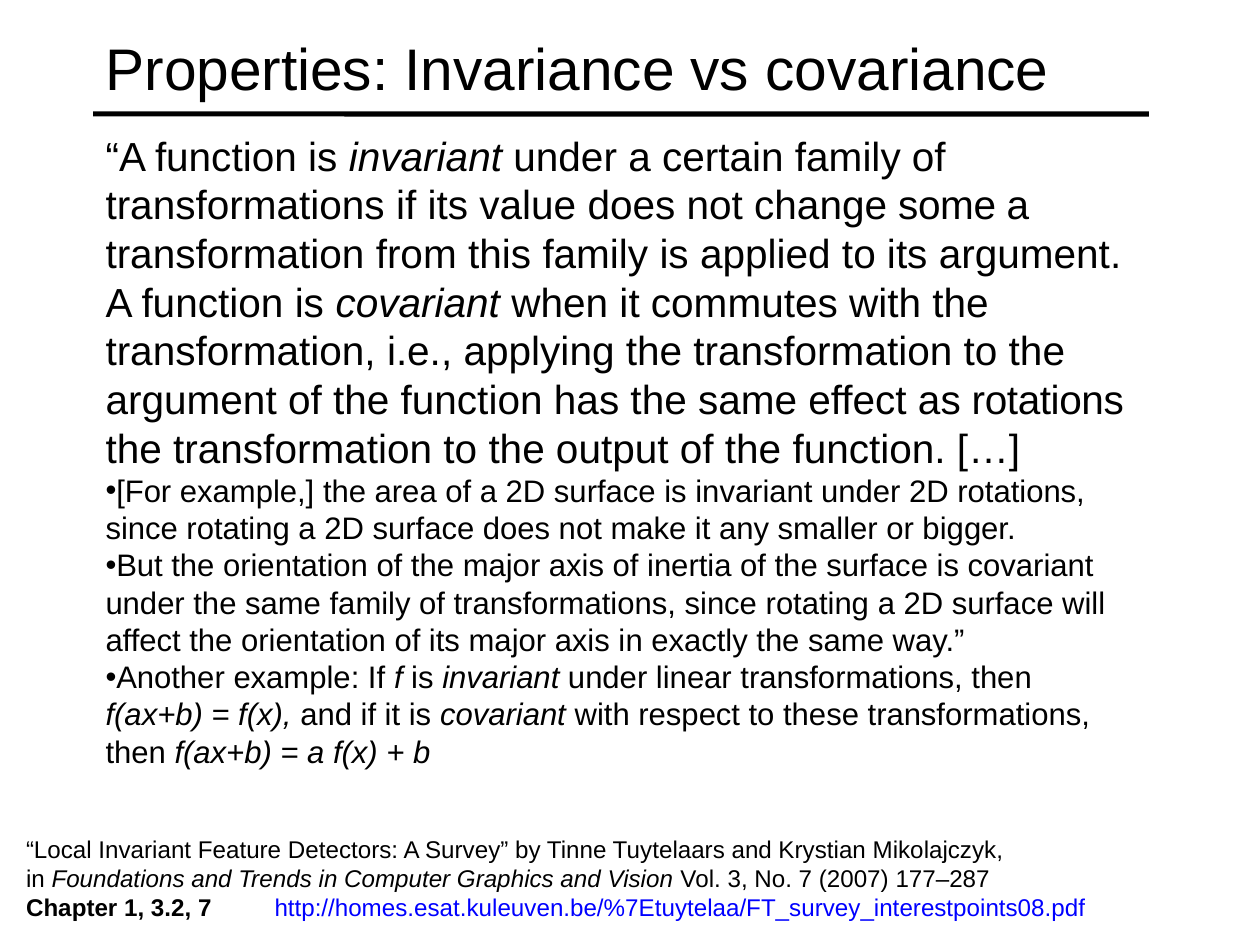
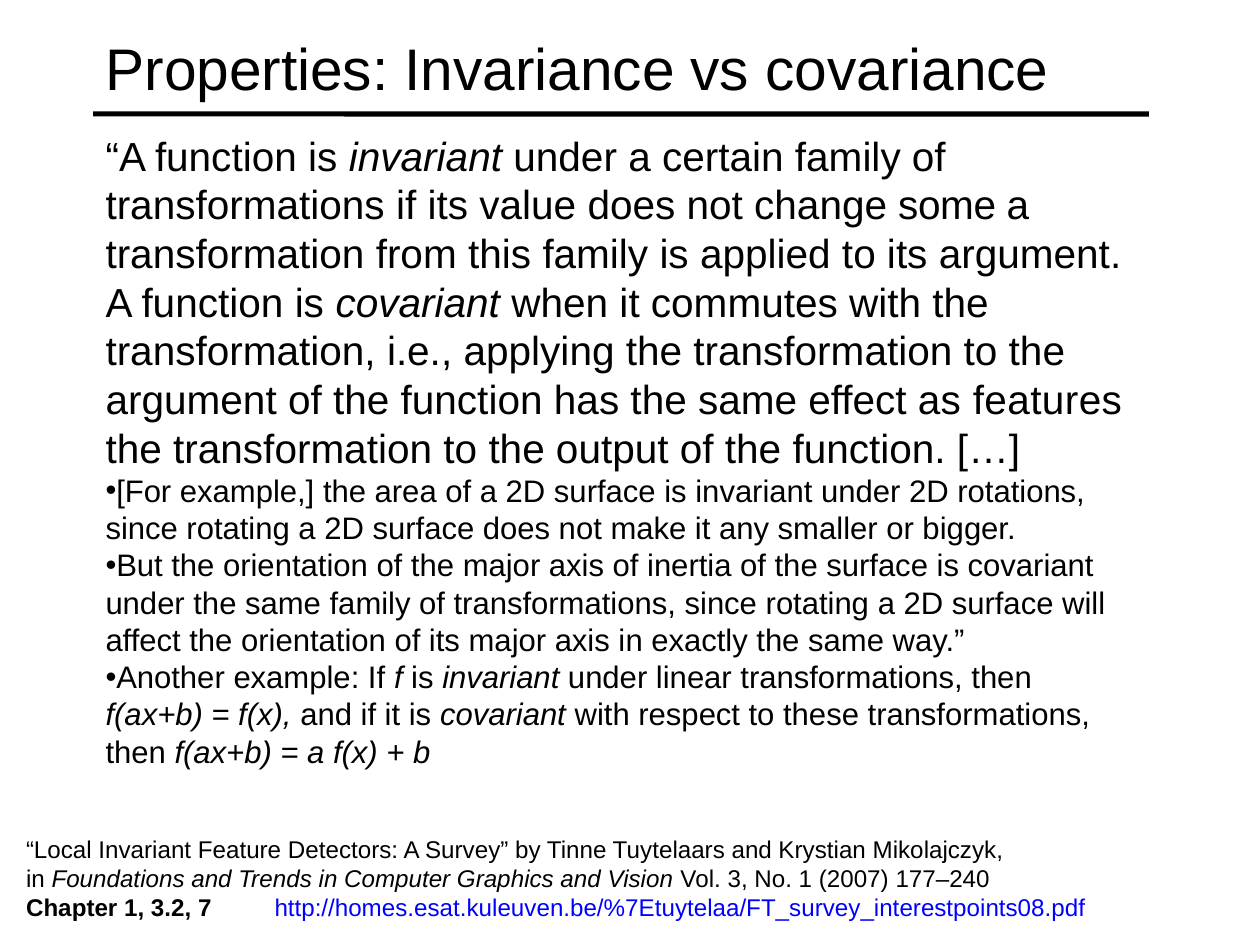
as rotations: rotations -> features
No 7: 7 -> 1
177–287: 177–287 -> 177–240
